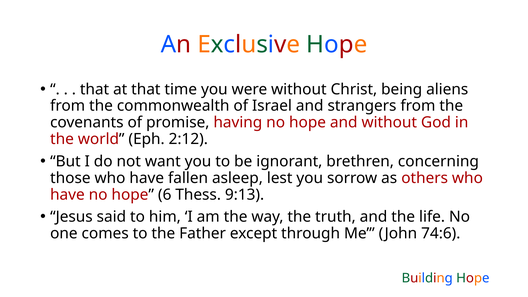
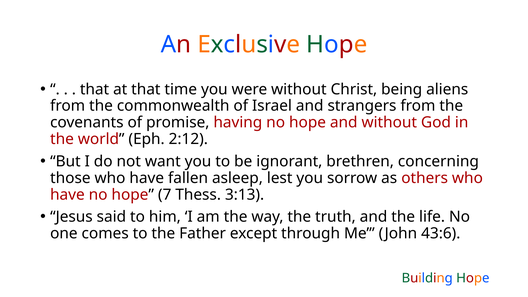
6: 6 -> 7
9:13: 9:13 -> 3:13
74:6: 74:6 -> 43:6
